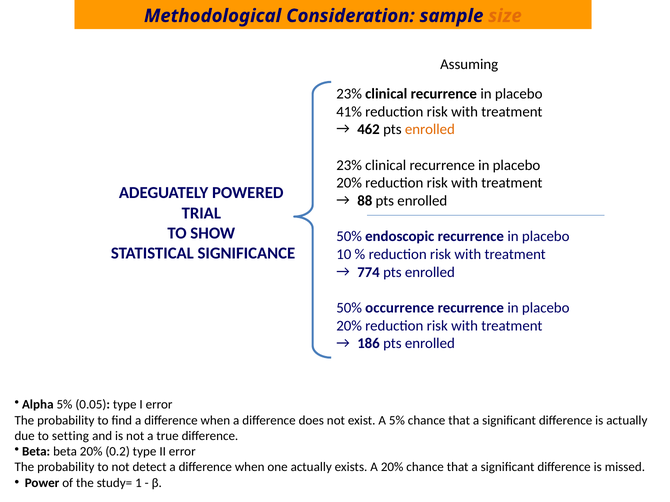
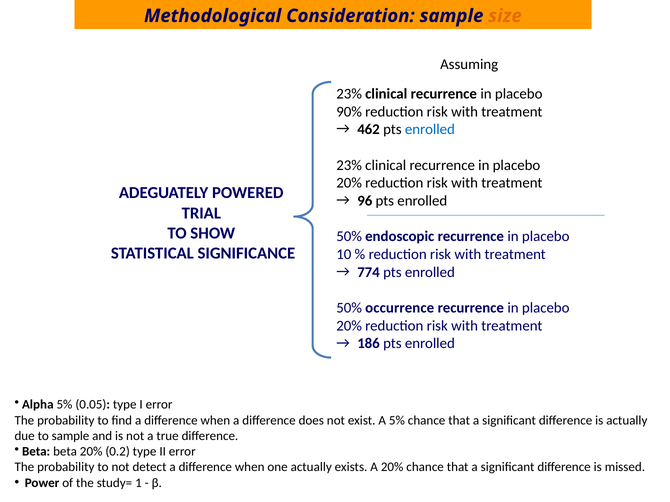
41%: 41% -> 90%
enrolled at (430, 130) colour: orange -> blue
88: 88 -> 96
to setting: setting -> sample
